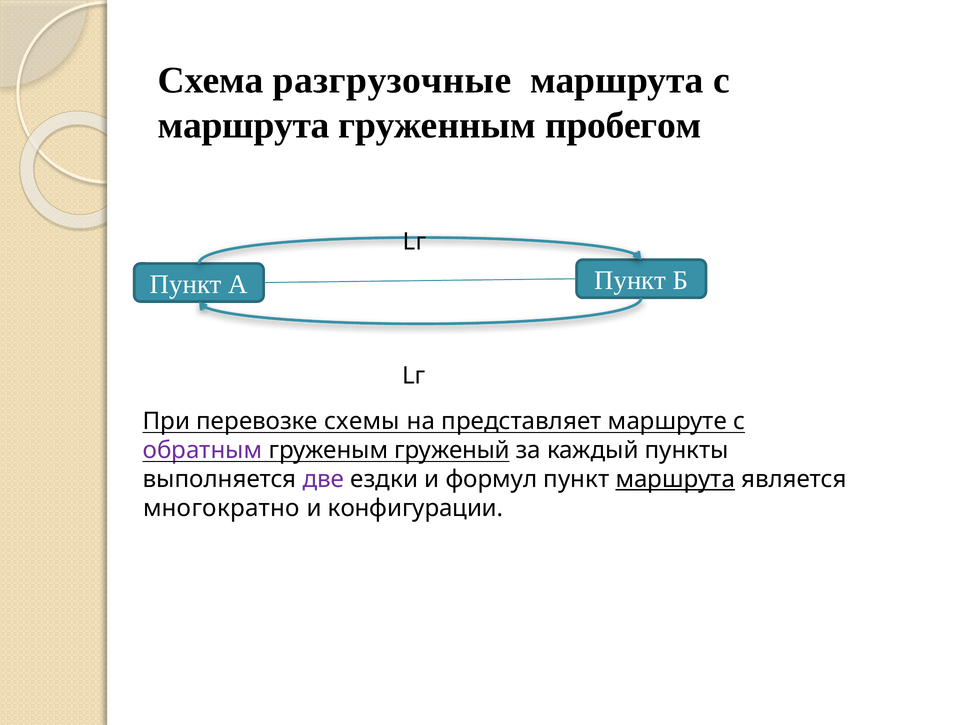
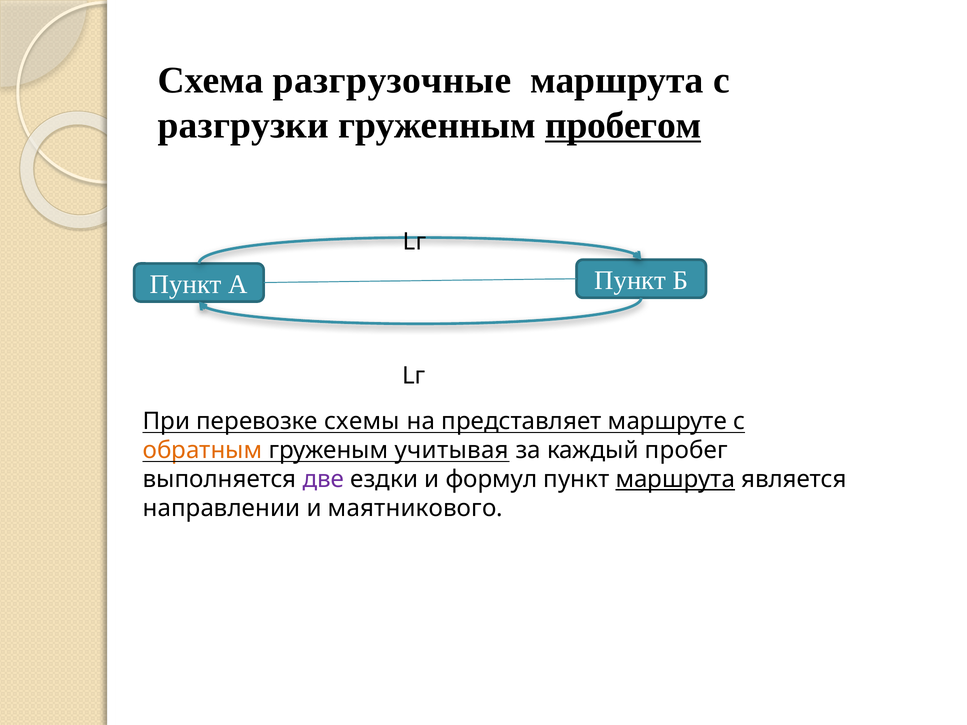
маршрута at (244, 125): маршрута -> разгрузки
пробегом underline: none -> present
обратным colour: purple -> orange
груженый: груженый -> учитывая
пункты: пункты -> пробег
многократно: многократно -> направлении
конфигурации: конфигурации -> маятникового
